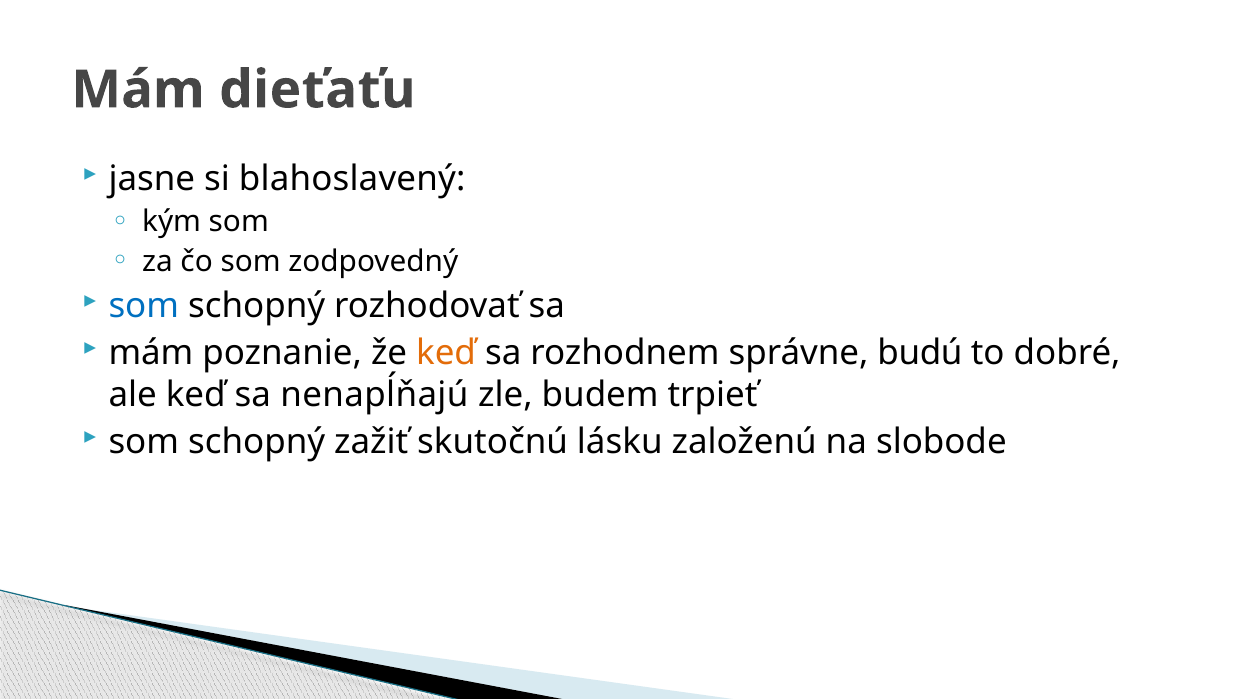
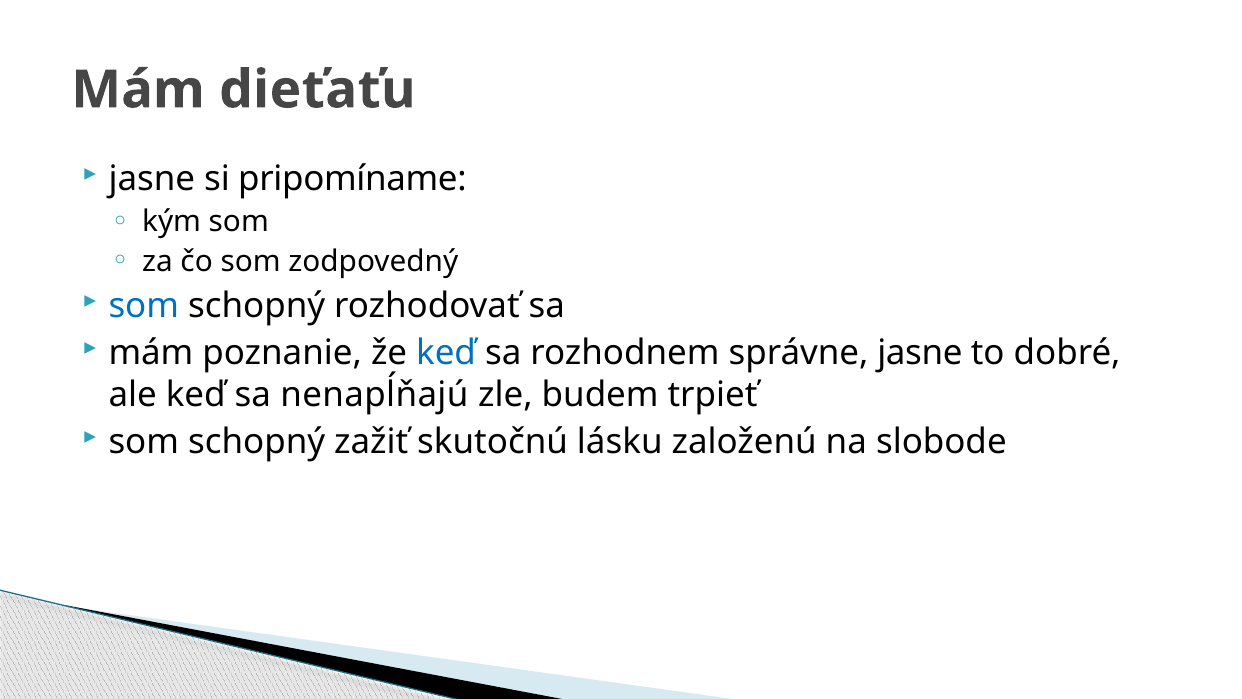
blahoslavený: blahoslavený -> pripomíname
keď at (446, 353) colour: orange -> blue
správne budú: budú -> jasne
